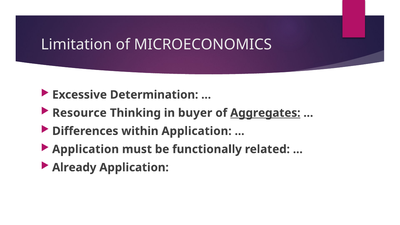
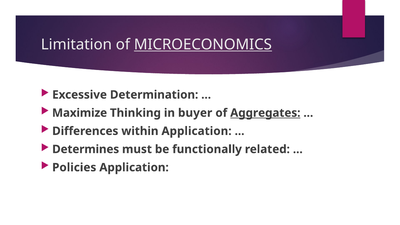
MICROECONOMICS underline: none -> present
Resource: Resource -> Maximize
Application at (86, 149): Application -> Determines
Already: Already -> Policies
